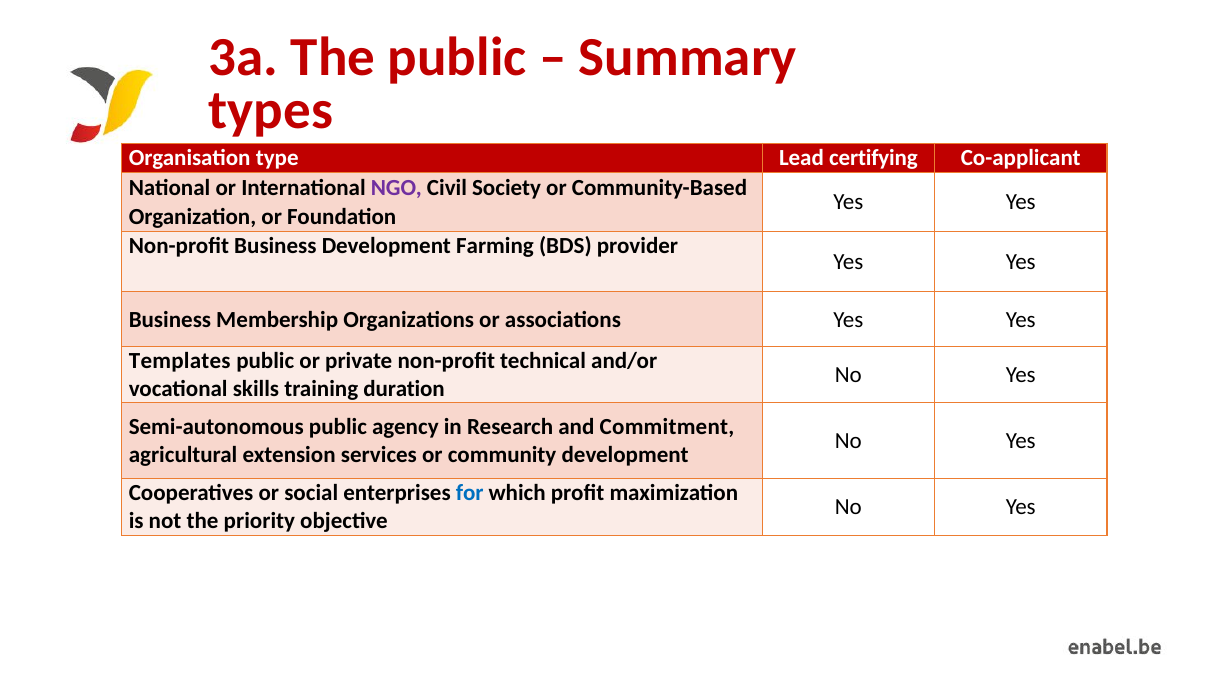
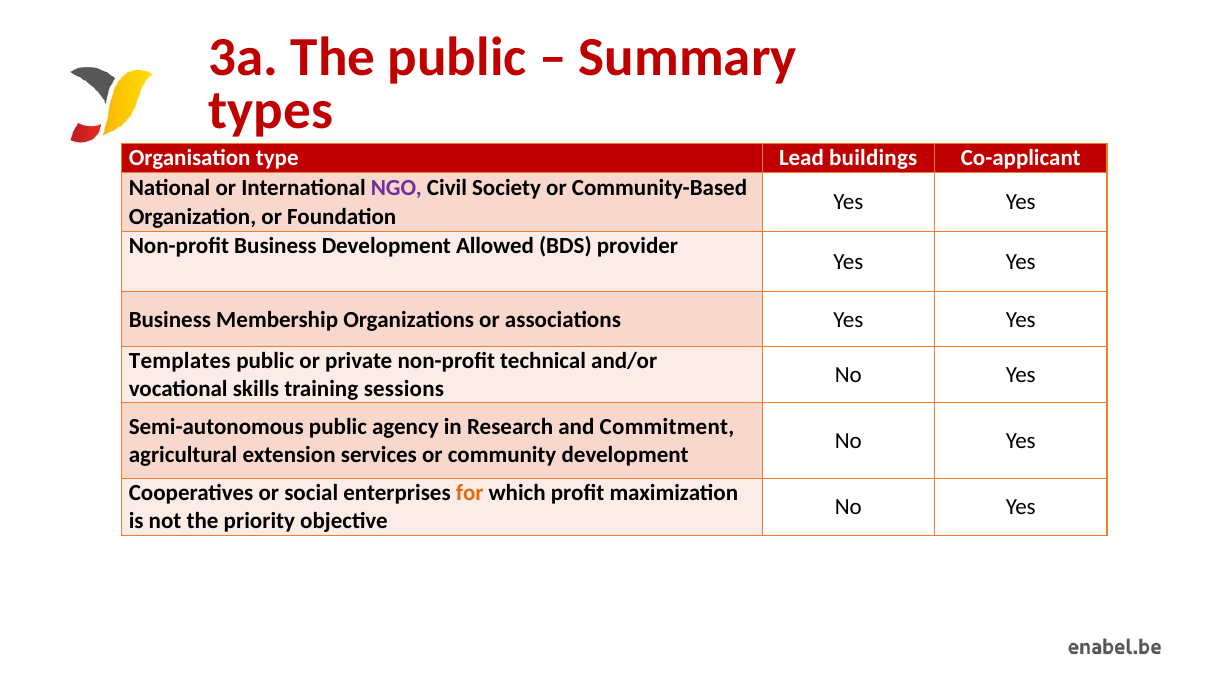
certifying: certifying -> buildings
Farming: Farming -> Allowed
duration: duration -> sessions
for colour: blue -> orange
